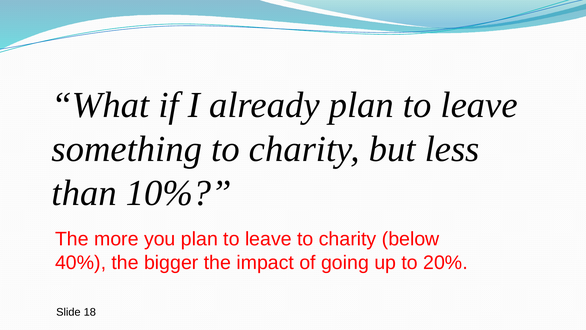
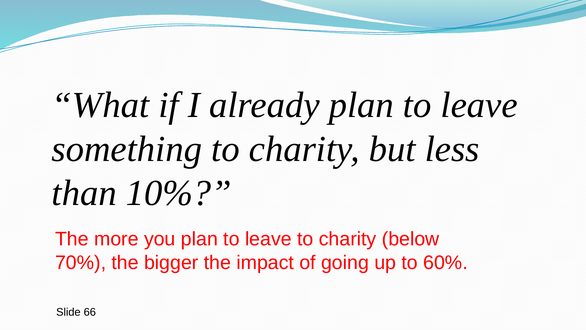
40%: 40% -> 70%
20%: 20% -> 60%
18: 18 -> 66
